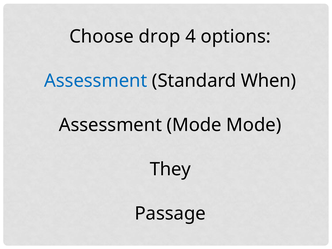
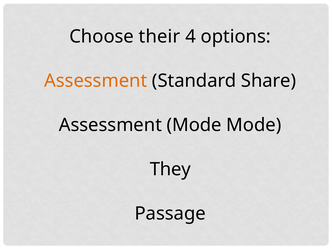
drop: drop -> their
Assessment at (96, 81) colour: blue -> orange
When: When -> Share
